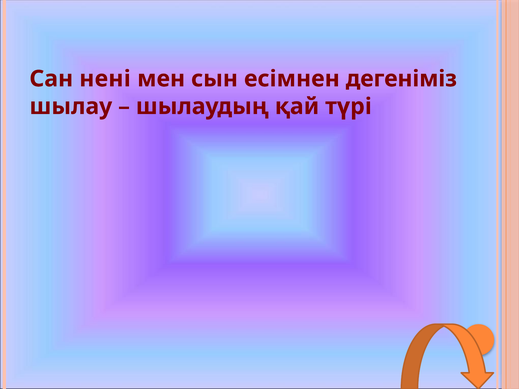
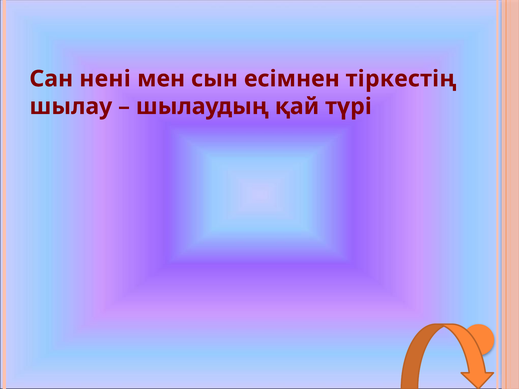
дегеніміз: дегеніміз -> тіркестің
